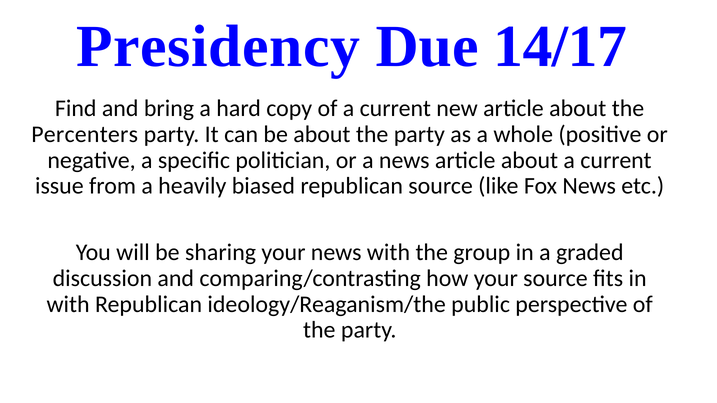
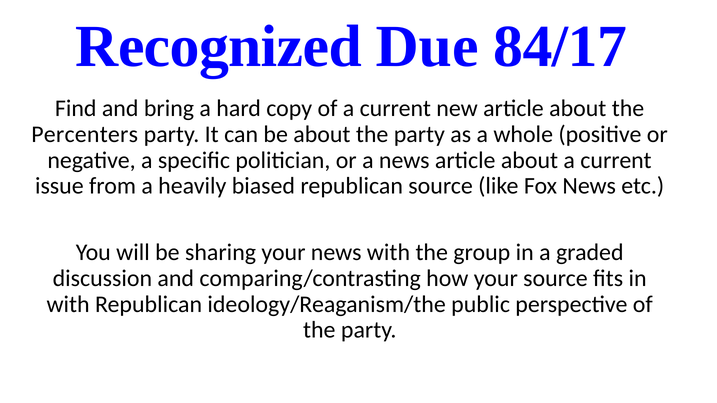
Presidency: Presidency -> Recognized
14/17: 14/17 -> 84/17
